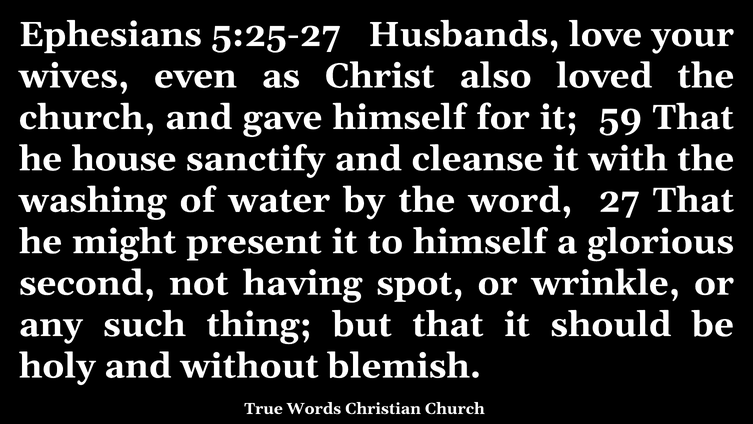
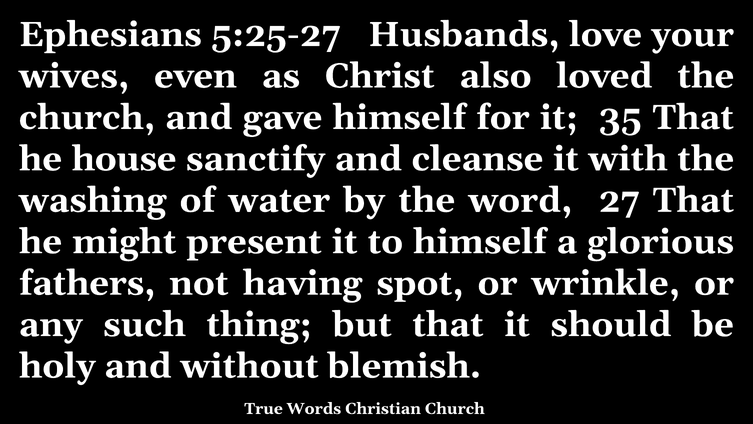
59: 59 -> 35
second: second -> fathers
